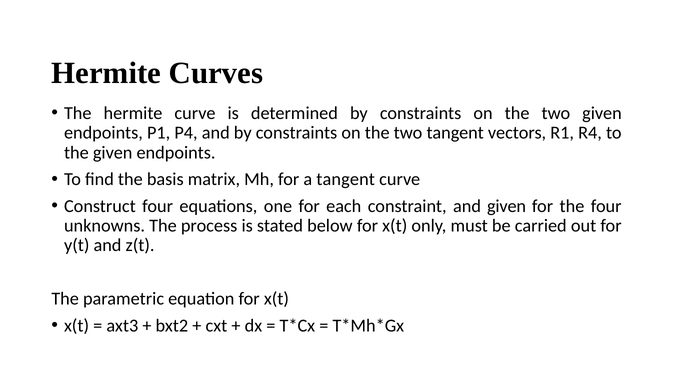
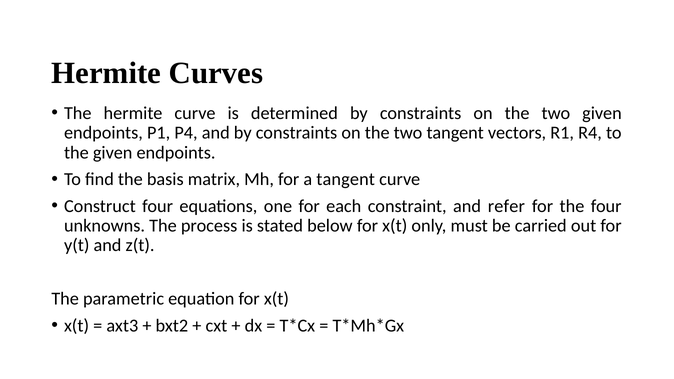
and given: given -> refer
